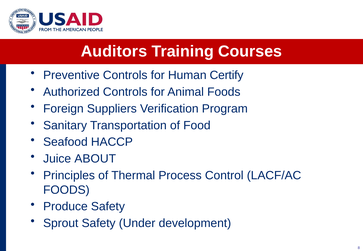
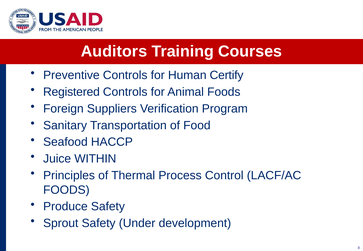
Authorized: Authorized -> Registered
ABOUT: ABOUT -> WITHIN
